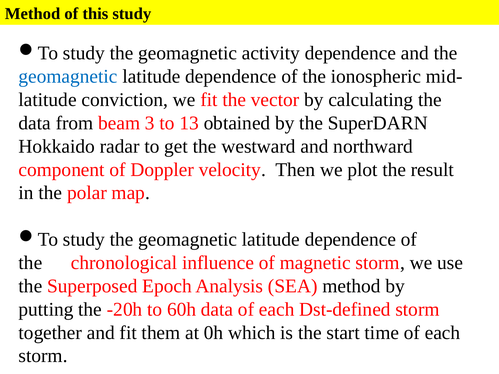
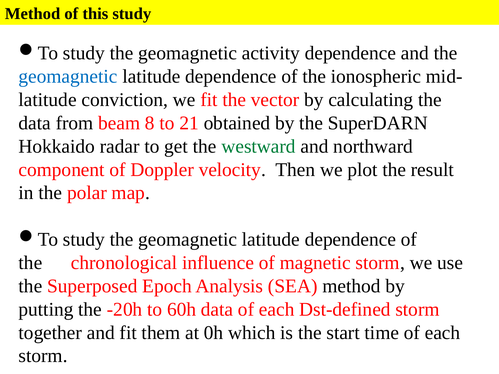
3: 3 -> 8
13: 13 -> 21
westward colour: black -> green
